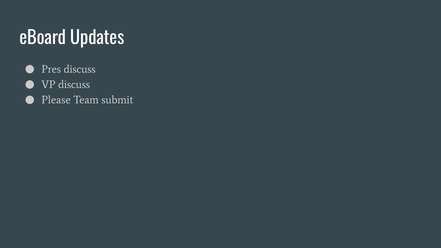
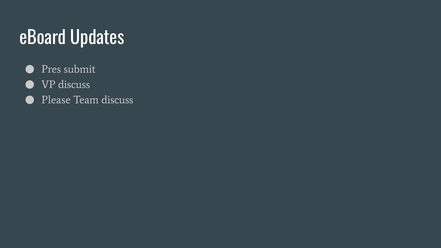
Pres discuss: discuss -> submit
Team submit: submit -> discuss
